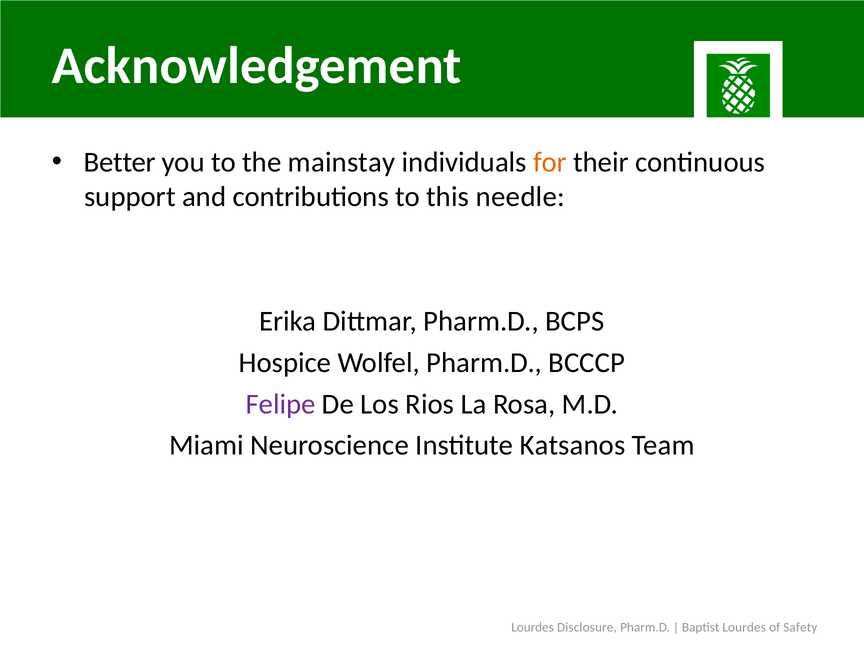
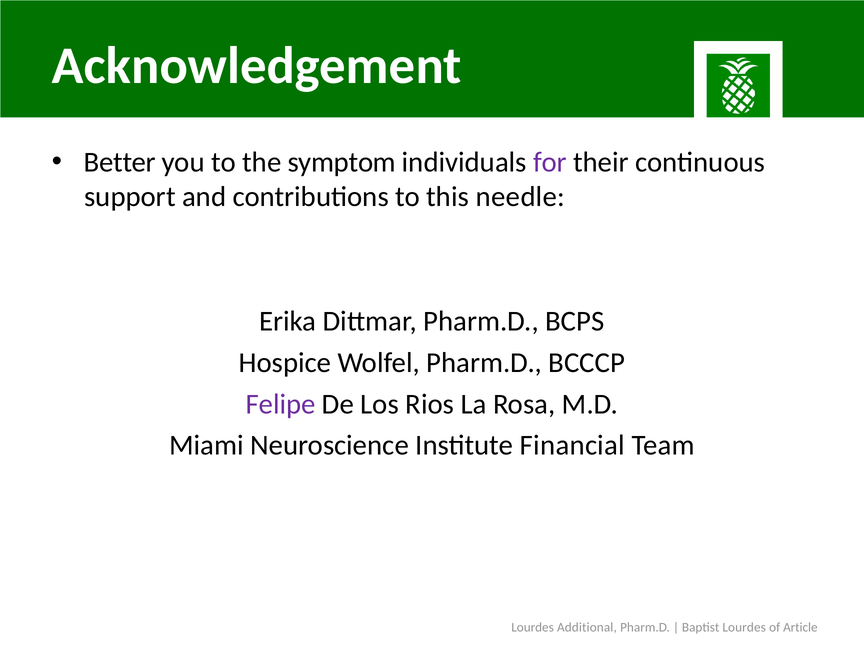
mainstay: mainstay -> symptom
for colour: orange -> purple
Katsanos: Katsanos -> Financial
Disclosure: Disclosure -> Additional
Safety: Safety -> Article
